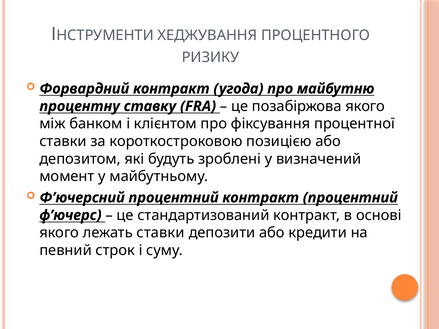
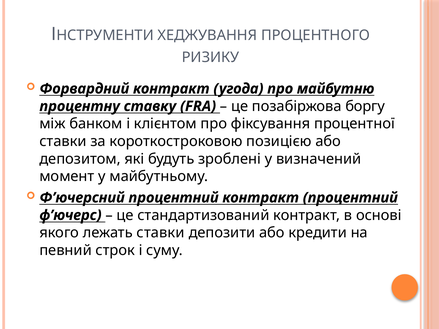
позабіржова якого: якого -> боргу
